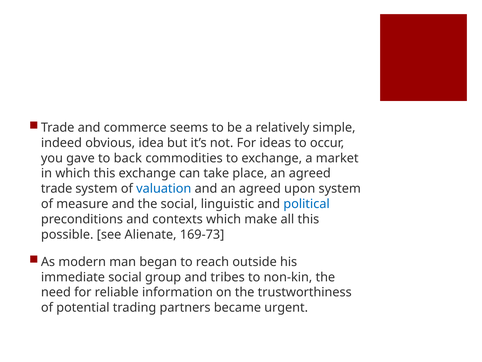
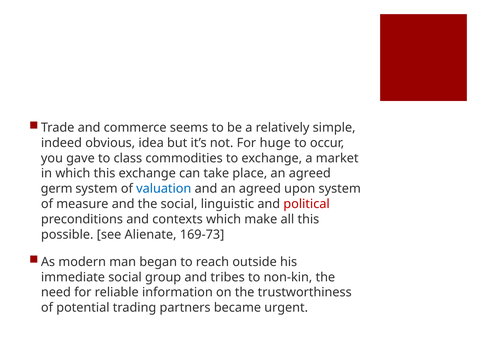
ideas: ideas -> huge
back: back -> class
trade at (57, 188): trade -> germ
political colour: blue -> red
